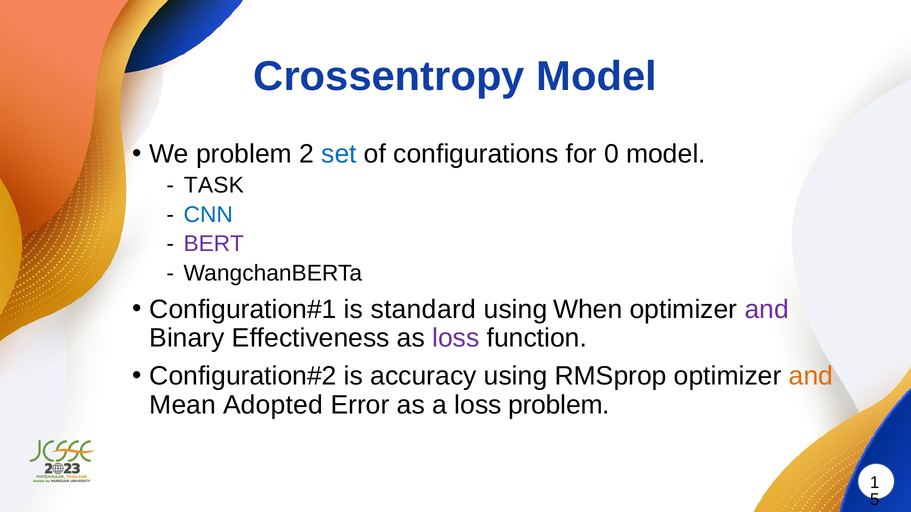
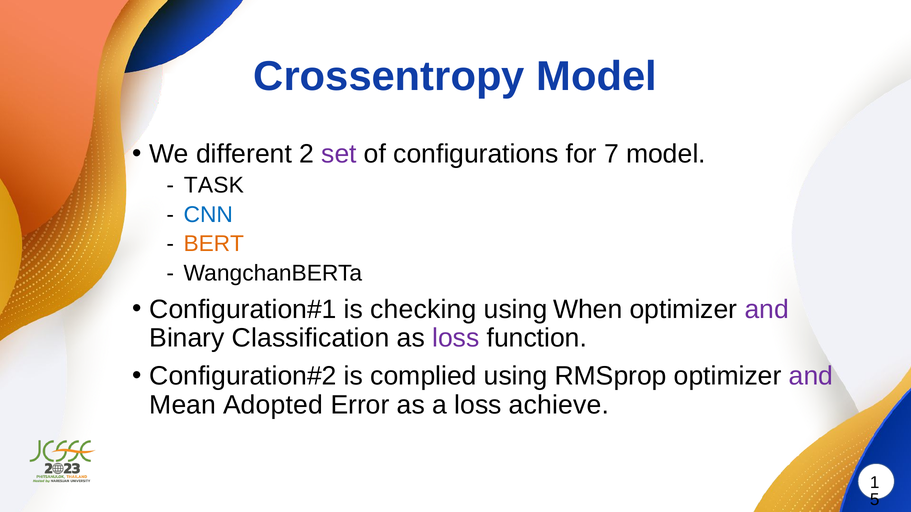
We problem: problem -> different
set colour: blue -> purple
0: 0 -> 7
BERT colour: purple -> orange
standard: standard -> checking
Effectiveness: Effectiveness -> Classification
accuracy: accuracy -> complied
and at (811, 376) colour: orange -> purple
loss problem: problem -> achieve
